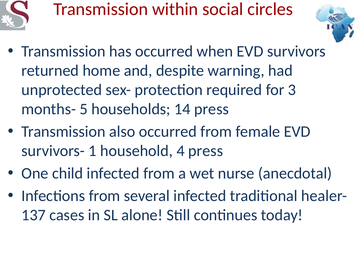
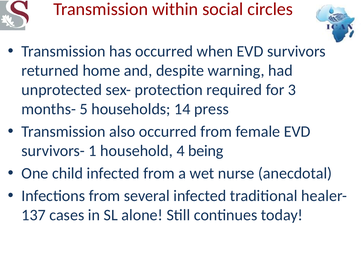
4 press: press -> being
